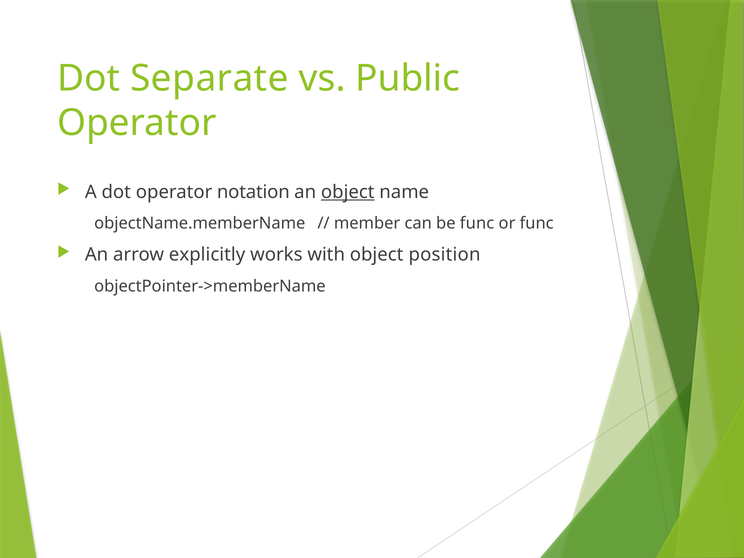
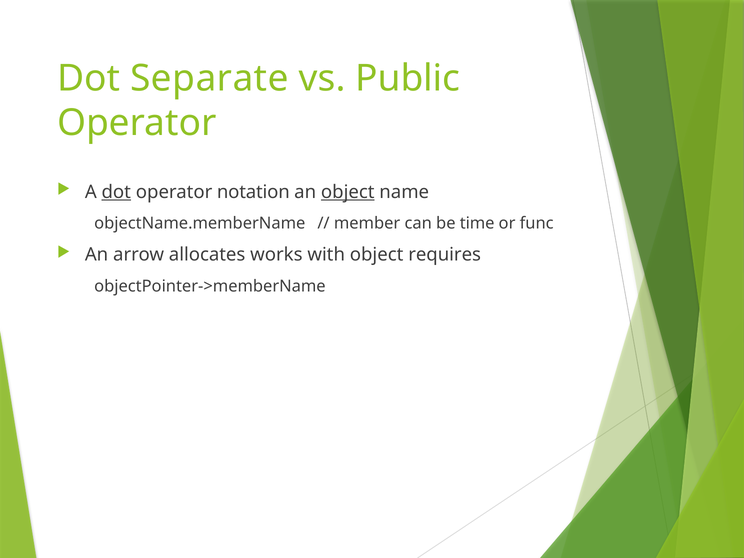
dot at (116, 192) underline: none -> present
be func: func -> time
explicitly: explicitly -> allocates
position: position -> requires
